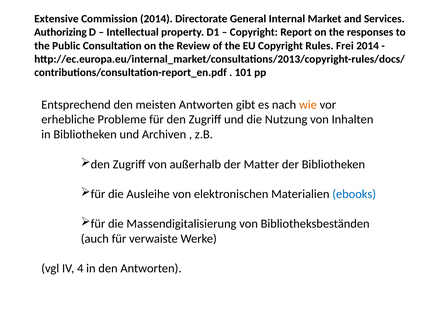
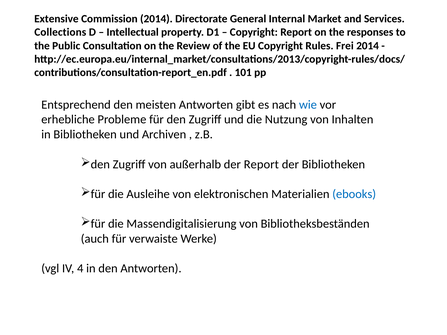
Authorizing: Authorizing -> Collections
wie colour: orange -> blue
der Matter: Matter -> Report
